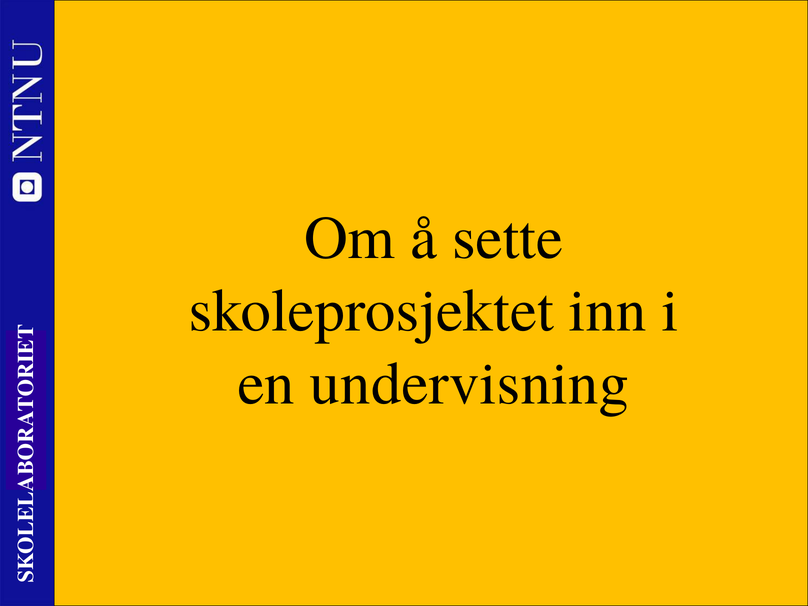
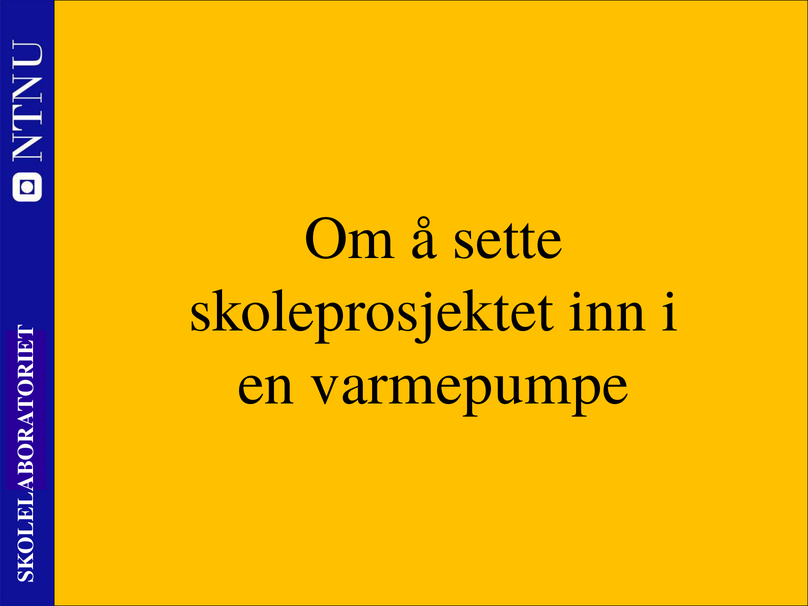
undervisning: undervisning -> varmepumpe
